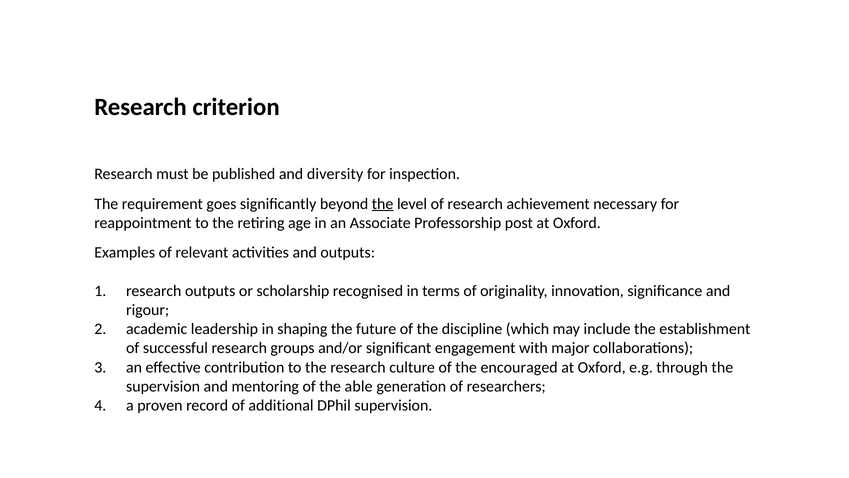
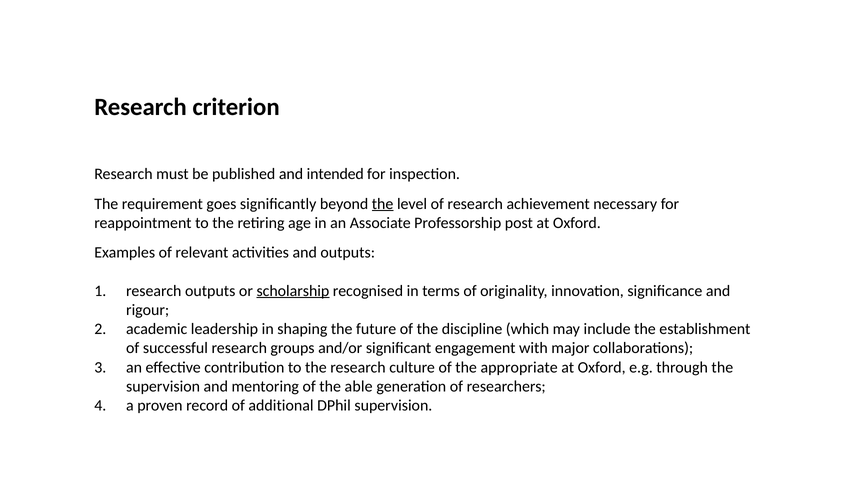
diversity: diversity -> intended
scholarship underline: none -> present
encouraged: encouraged -> appropriate
